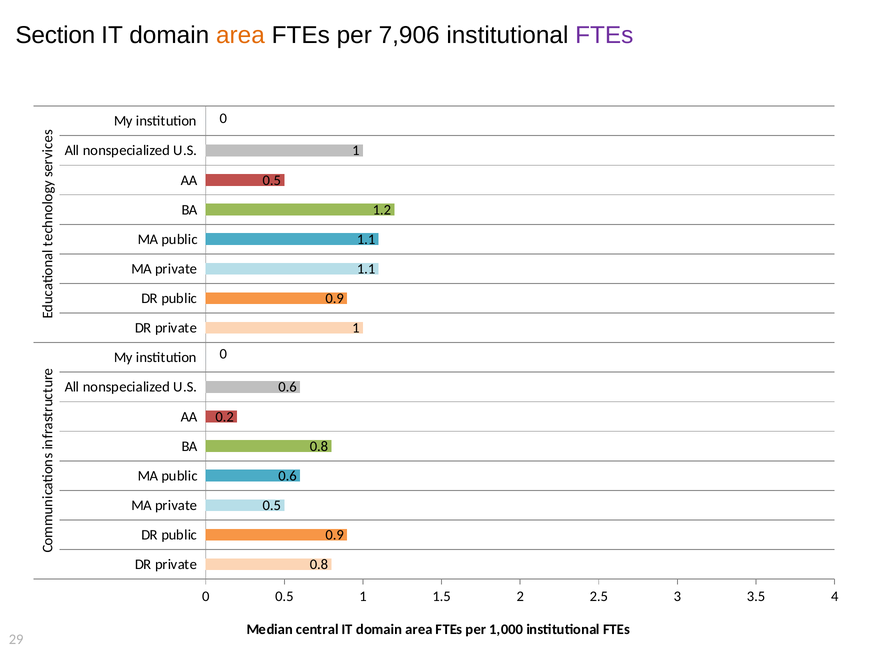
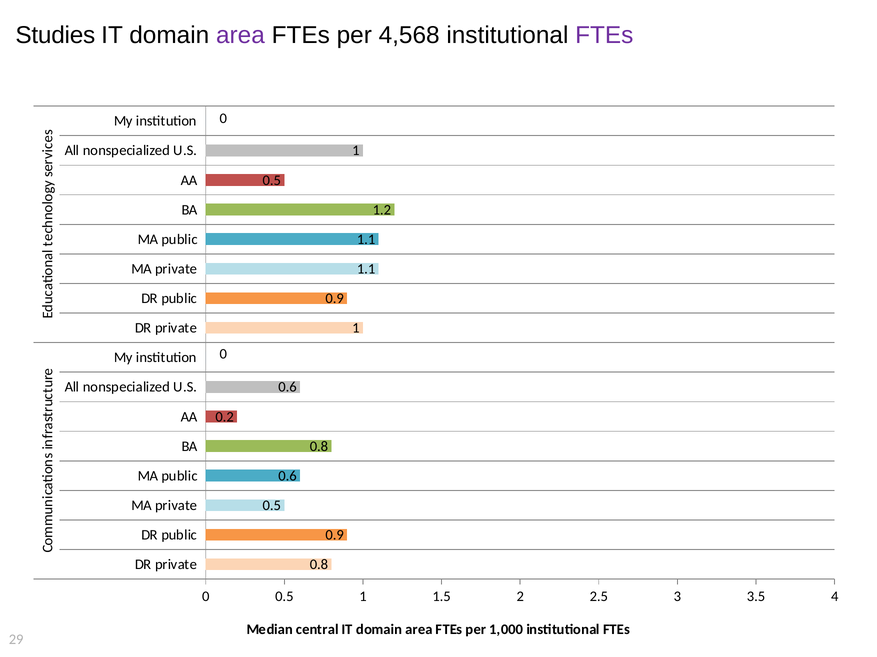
Section: Section -> Studies
area at (240, 35) colour: orange -> purple
7,906: 7,906 -> 4,568
